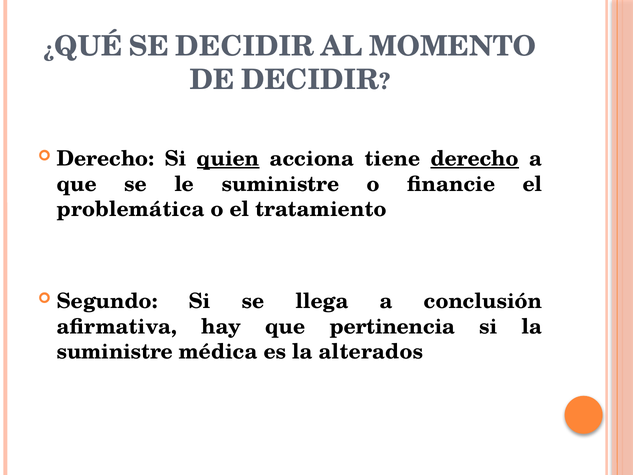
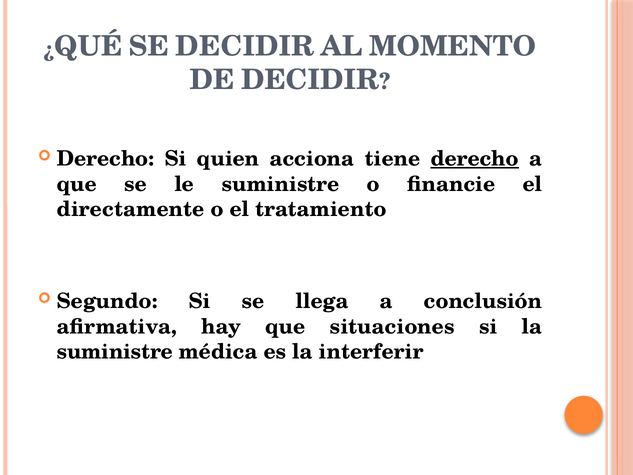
quien underline: present -> none
problemática: problemática -> directamente
pertinencia: pertinencia -> situaciones
alterados: alterados -> interferir
